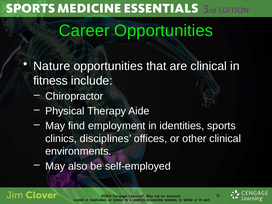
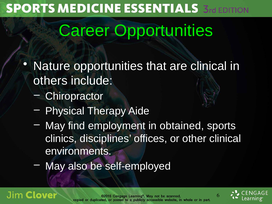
fitness: fitness -> others
identities: identities -> obtained
